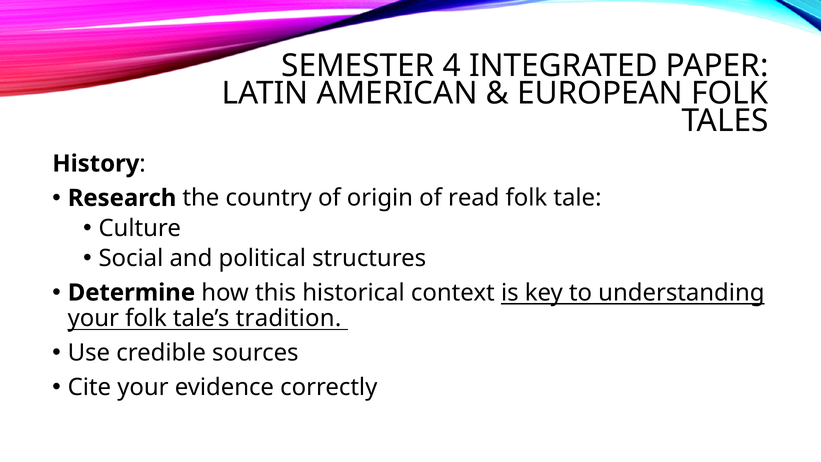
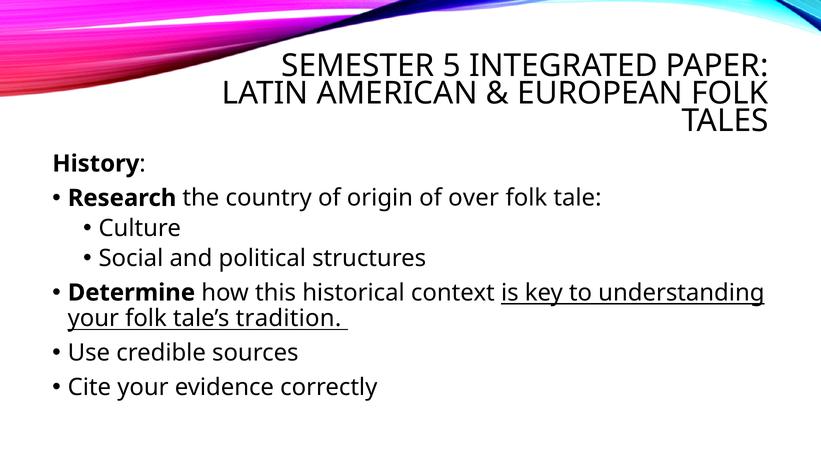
4: 4 -> 5
read: read -> over
